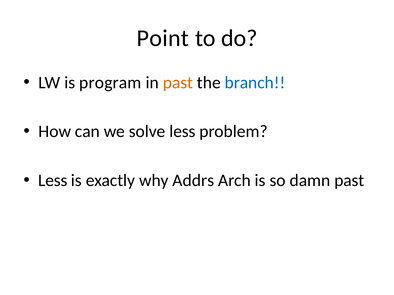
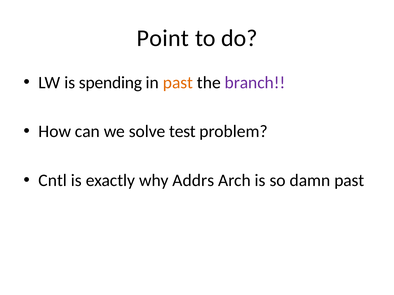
program: program -> spending
branch colour: blue -> purple
solve less: less -> test
Less at (53, 181): Less -> Cntl
